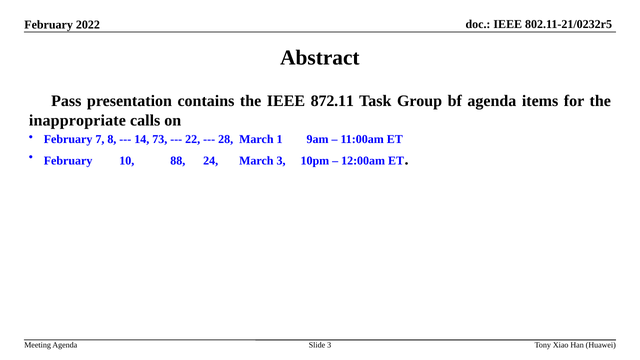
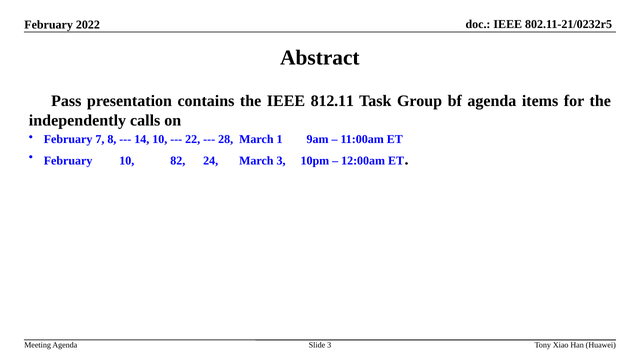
872.11: 872.11 -> 812.11
inappropriate: inappropriate -> independently
14 73: 73 -> 10
88: 88 -> 82
